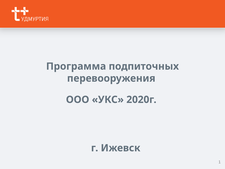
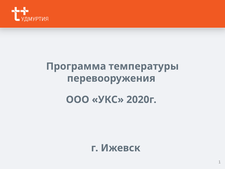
подпиточных: подпиточных -> температуры
